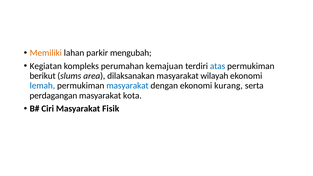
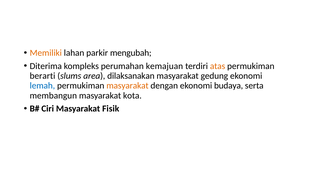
Kegiatan: Kegiatan -> Diterima
atas colour: blue -> orange
berikut: berikut -> berarti
wilayah: wilayah -> gedung
masyarakat at (127, 86) colour: blue -> orange
kurang: kurang -> budaya
perdagangan: perdagangan -> membangun
